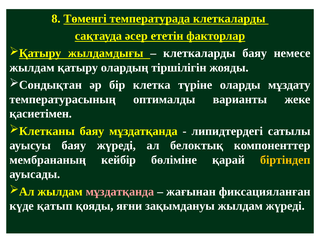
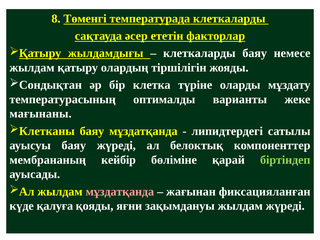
қасиетімен: қасиетімен -> мағынаны
біртіндеп colour: yellow -> light green
қатып: қатып -> қалуға
